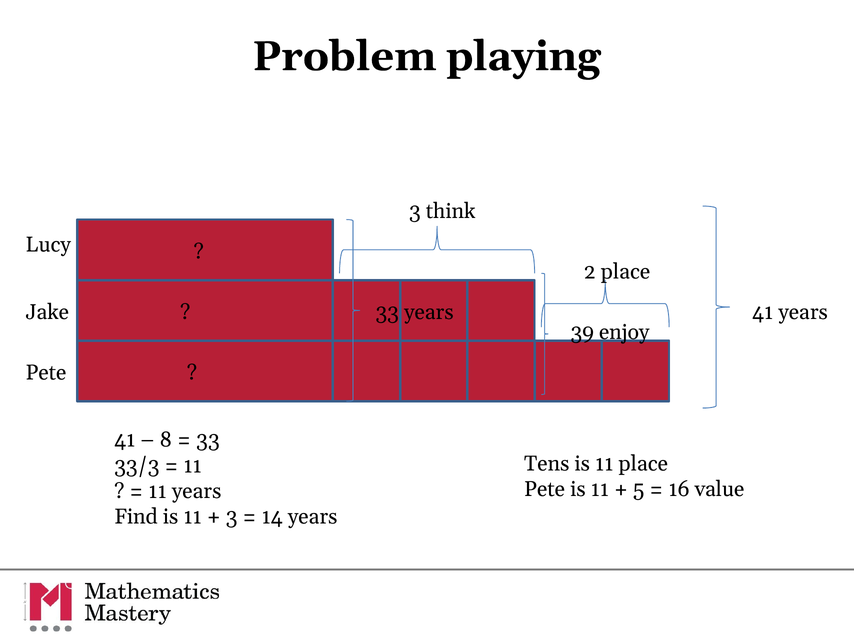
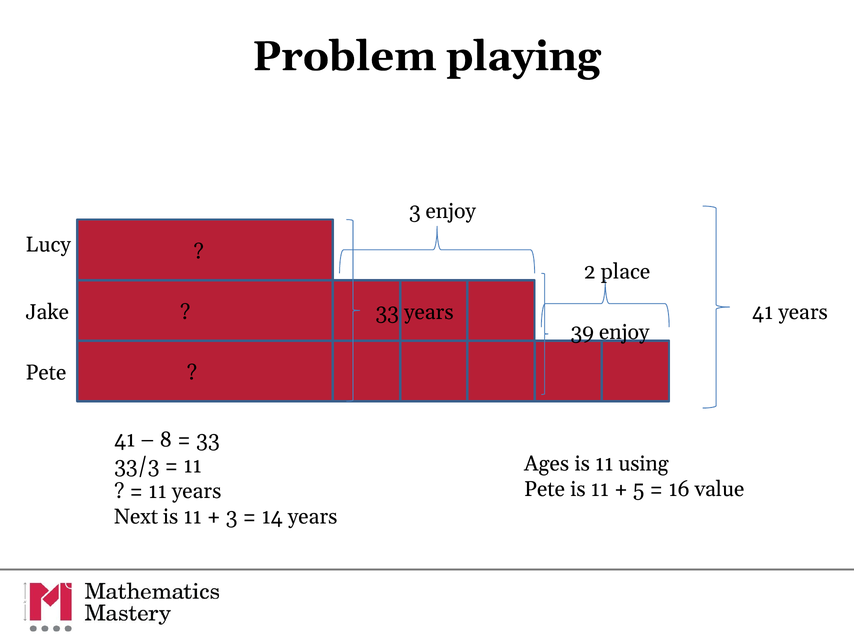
3 think: think -> enjoy
Tens: Tens -> Ages
11 place: place -> using
Find: Find -> Next
